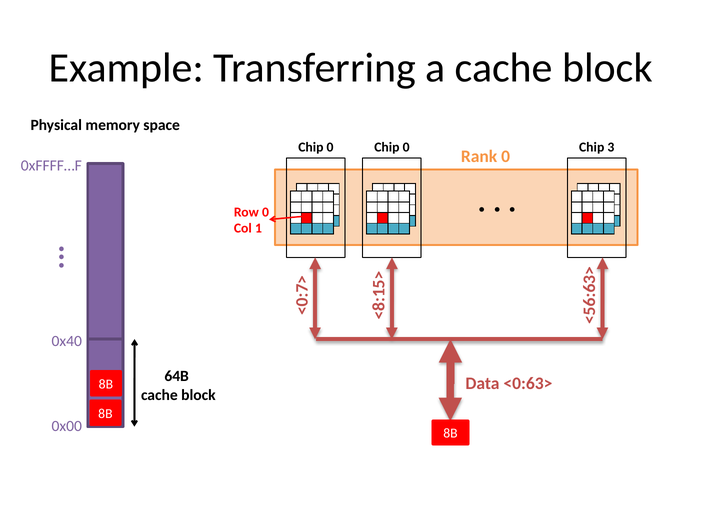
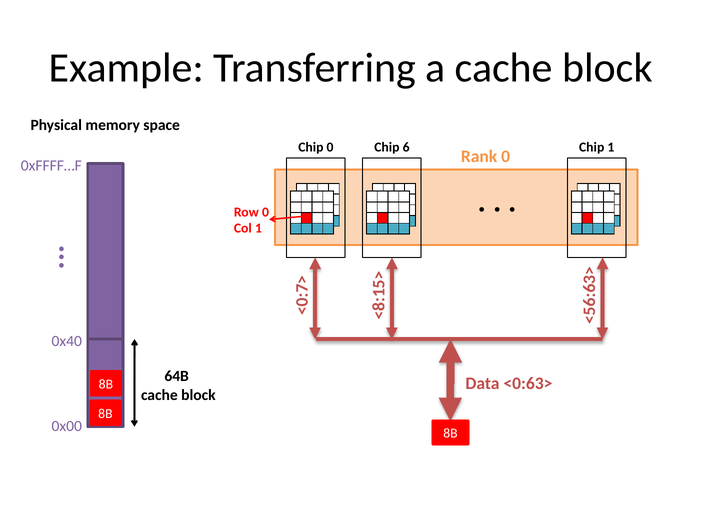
Chip 0 Chip 0: 0 -> 6
Chip 3: 3 -> 1
